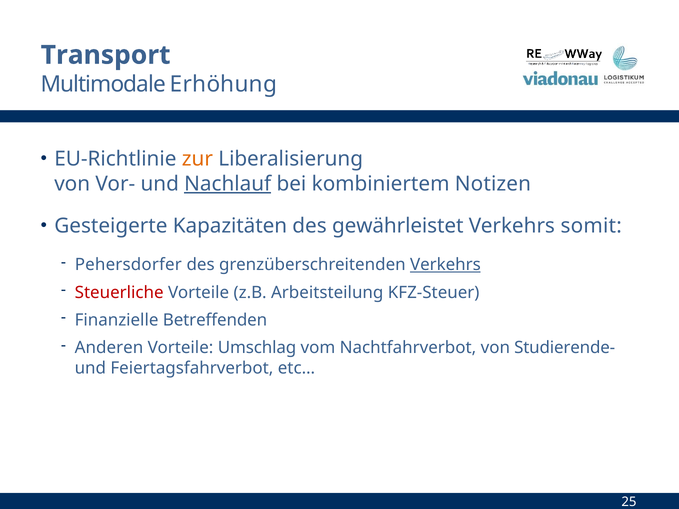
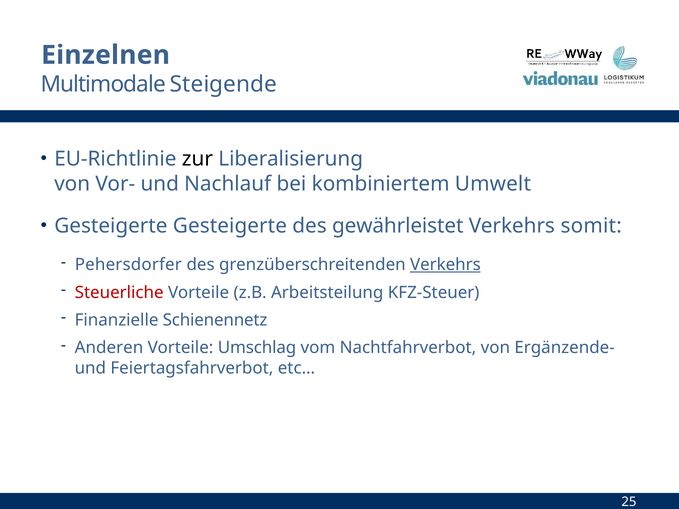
Transport: Transport -> Einzelnen
Erhöhung: Erhöhung -> Steigende
zur colour: orange -> black
Nachlauf underline: present -> none
Notizen: Notizen -> Umwelt
Gesteigerte Kapazitäten: Kapazitäten -> Gesteigerte
Betreffenden: Betreffenden -> Schienennetz
Studierende-: Studierende- -> Ergänzende-
